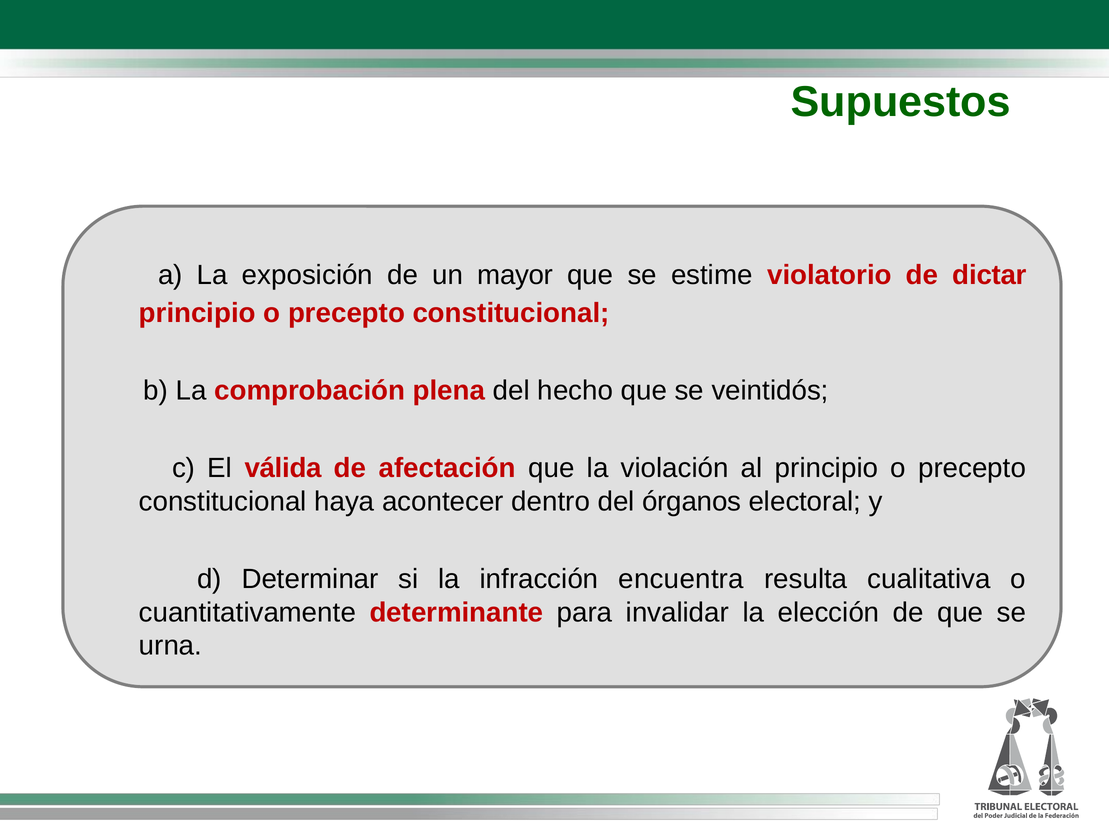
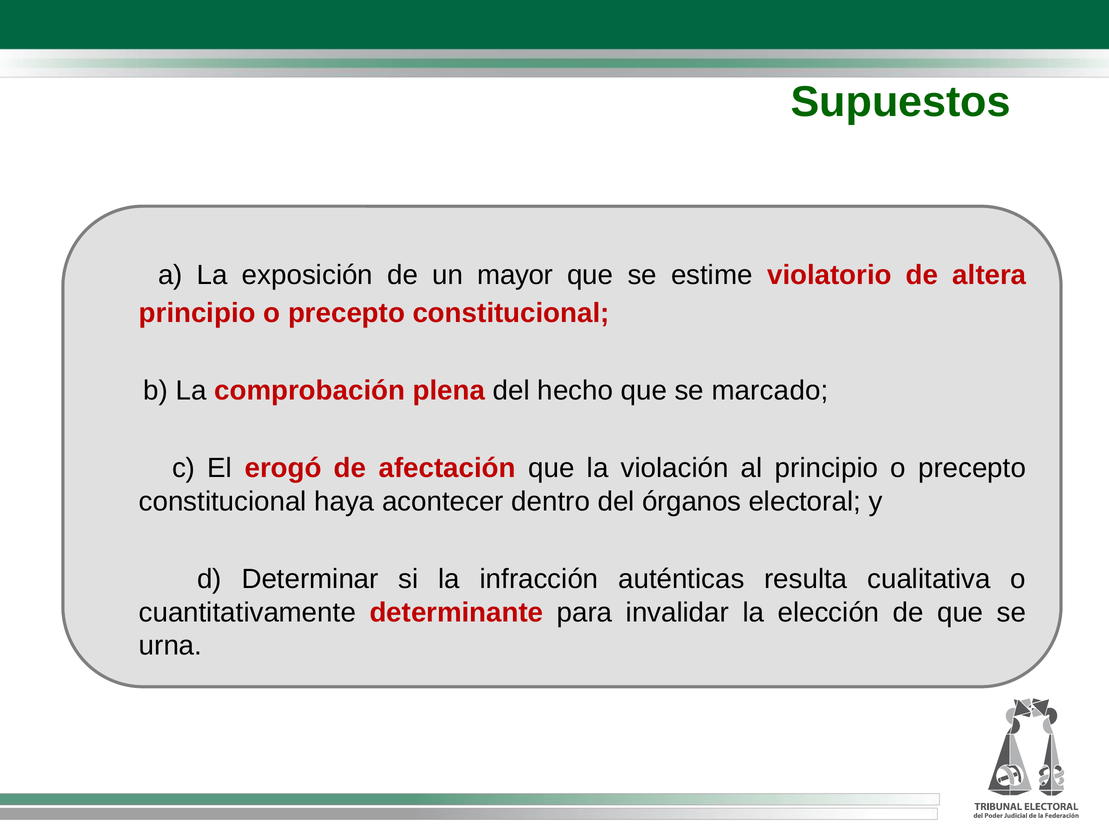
dictar: dictar -> altera
veintidós: veintidós -> marcado
válida: válida -> erogó
encuentra: encuentra -> auténticas
